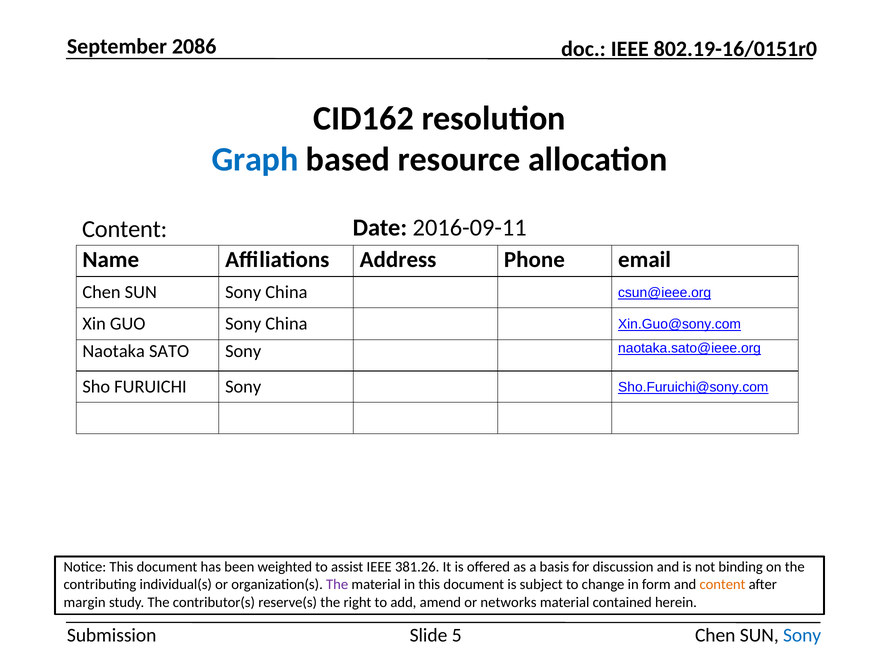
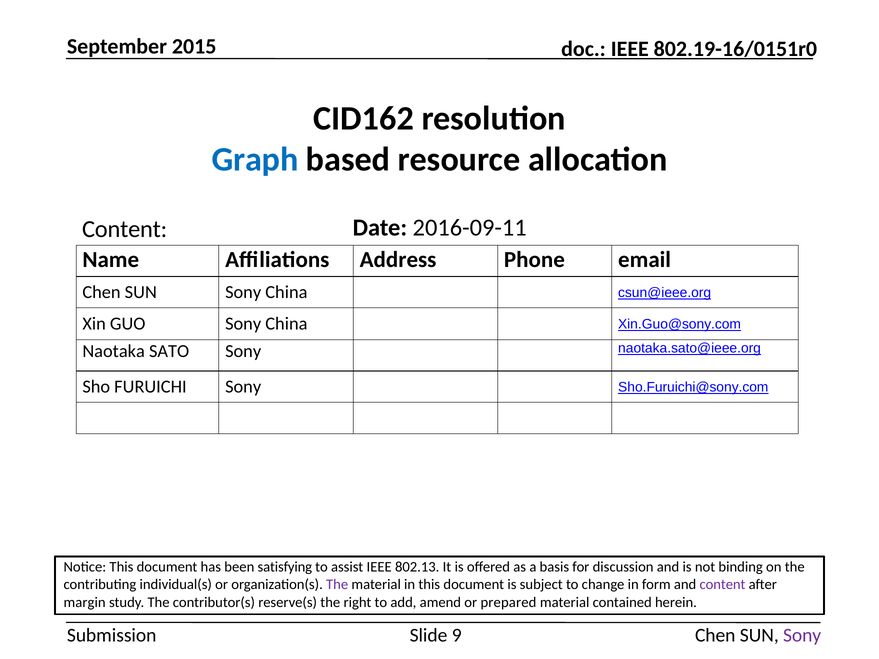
2086: 2086 -> 2015
weighted: weighted -> satisfying
381.26: 381.26 -> 802.13
content at (723, 585) colour: orange -> purple
networks: networks -> prepared
5: 5 -> 9
Sony at (802, 636) colour: blue -> purple
